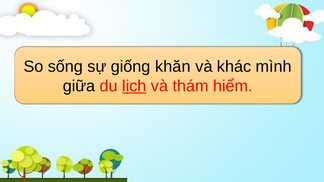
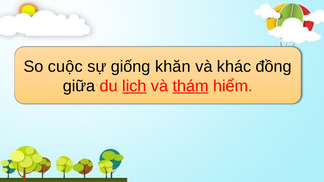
sống: sống -> cuộc
mình: mình -> đồng
thám underline: none -> present
